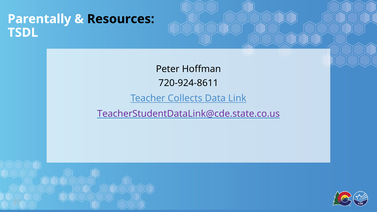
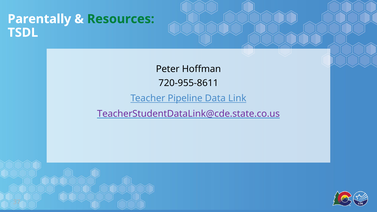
Resources colour: black -> green
720-924-8611: 720-924-8611 -> 720-955-8611
Collects: Collects -> Pipeline
